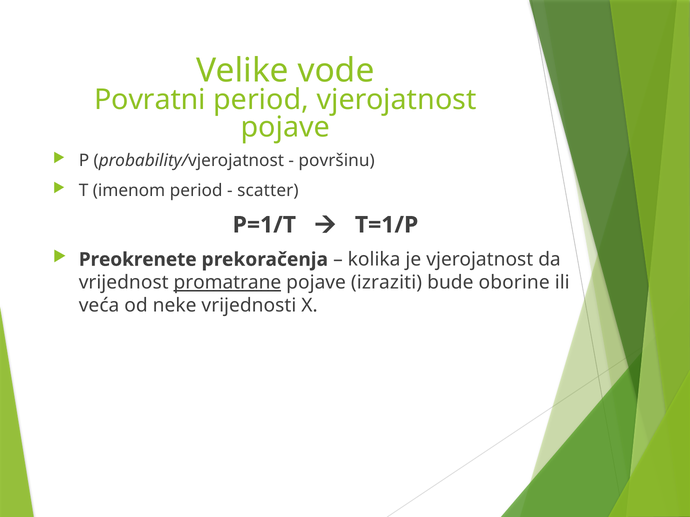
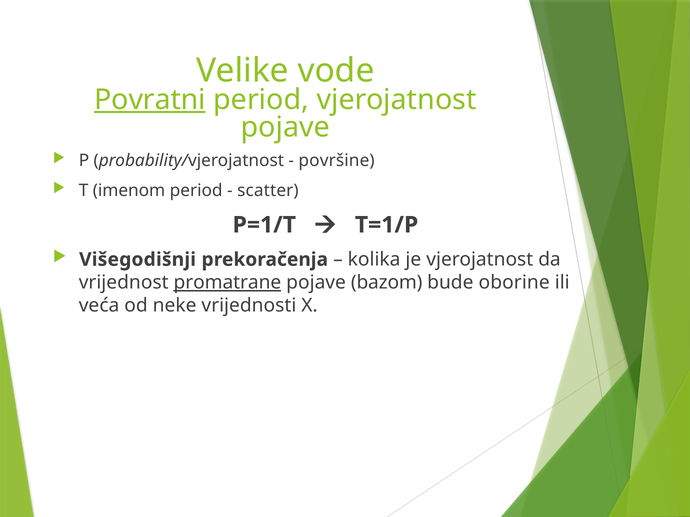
Povratni underline: none -> present
površinu: površinu -> površine
Preokrenete: Preokrenete -> Višegodišnji
izraziti: izraziti -> bazom
